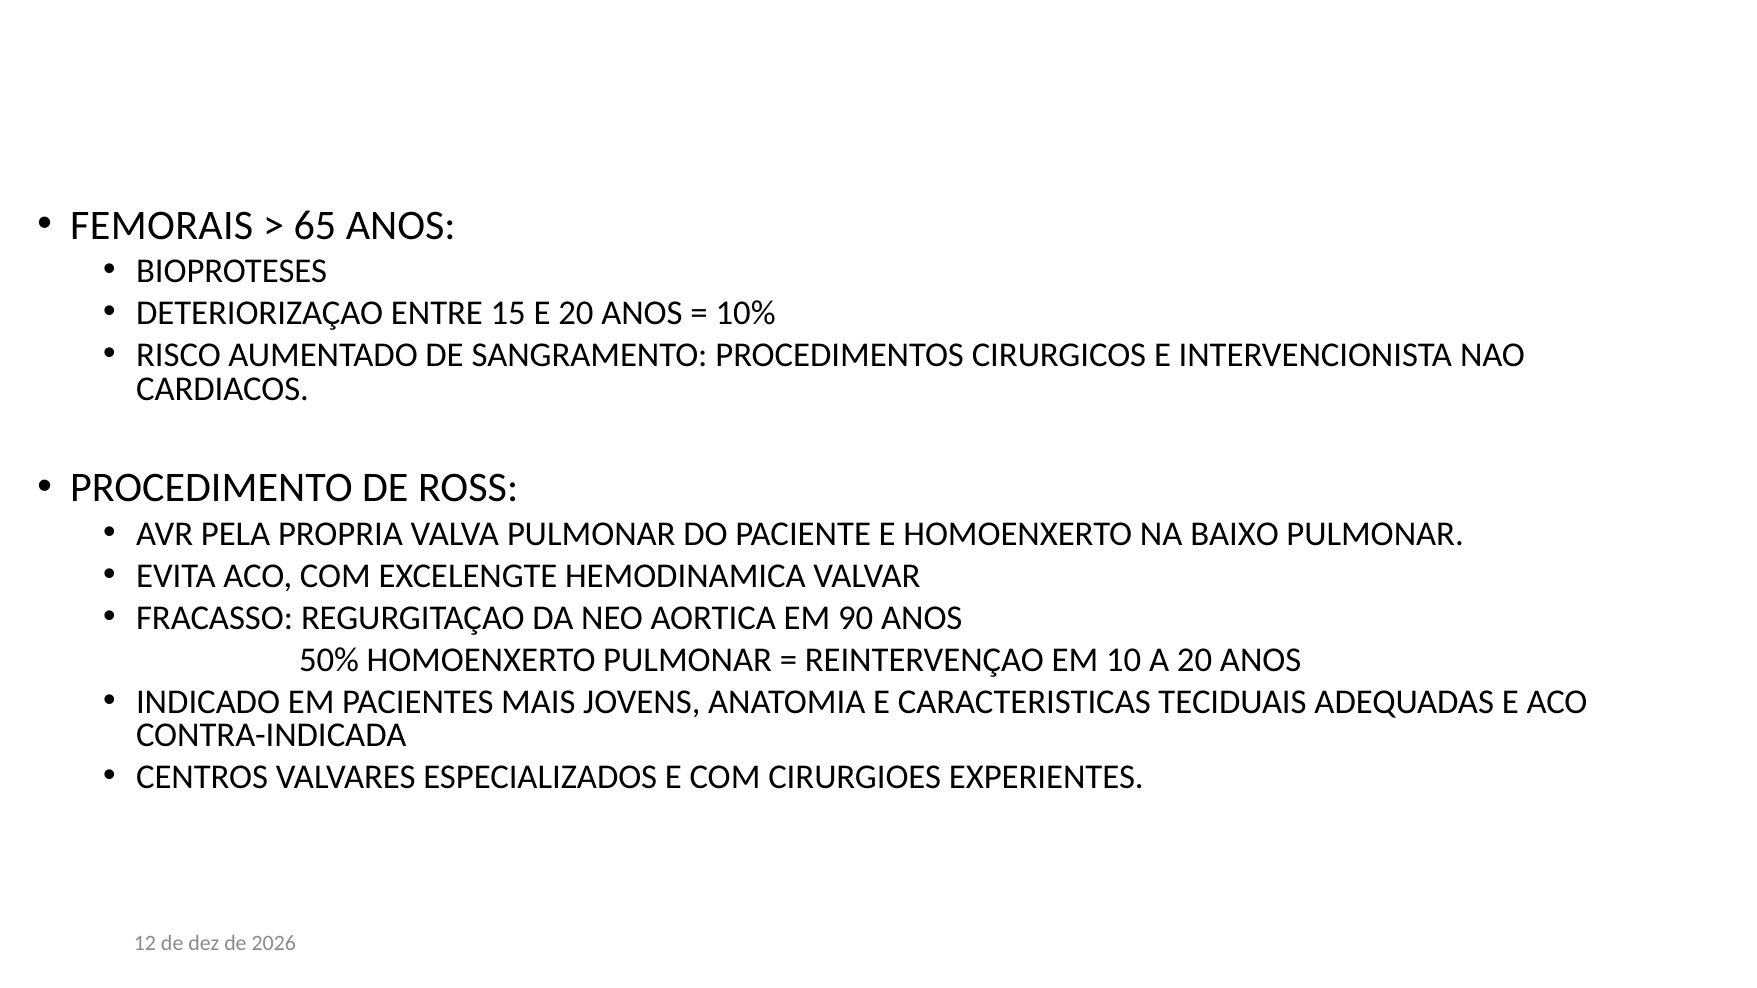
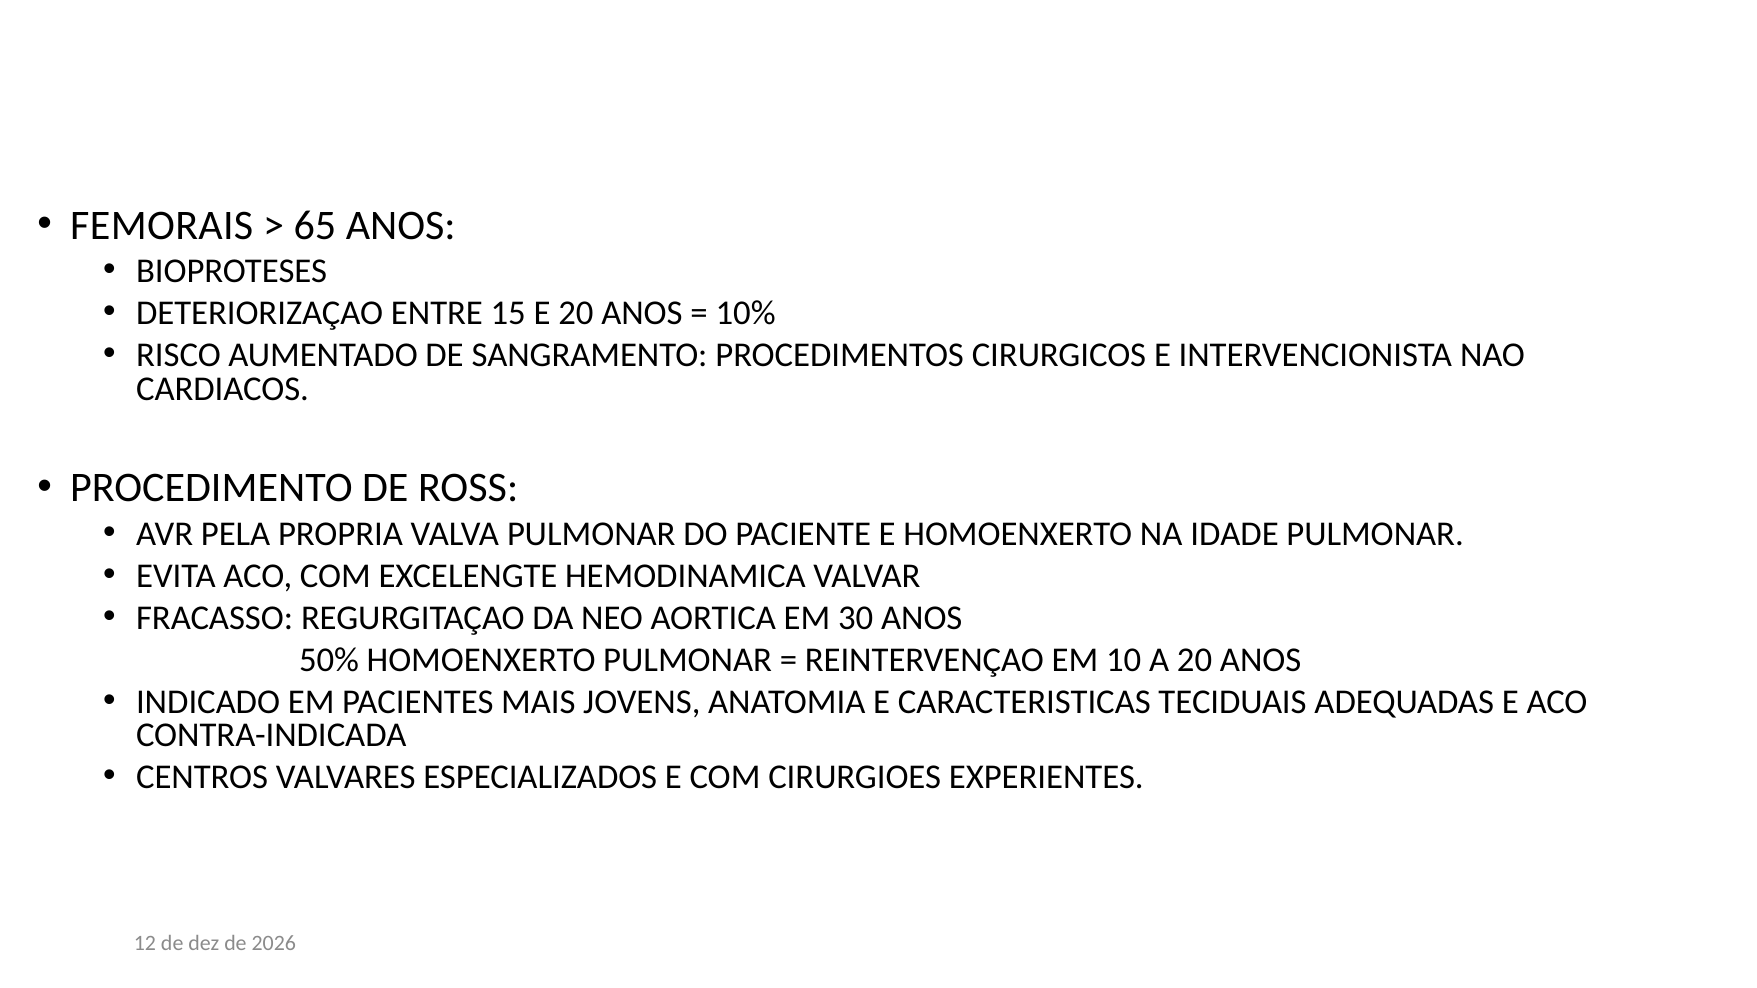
BAIXO: BAIXO -> IDADE
90: 90 -> 30
